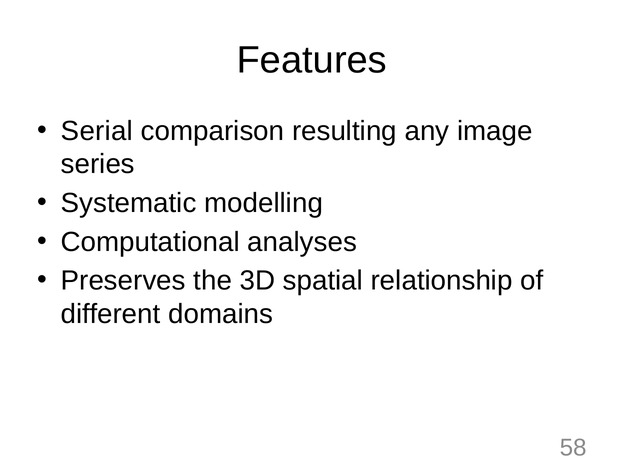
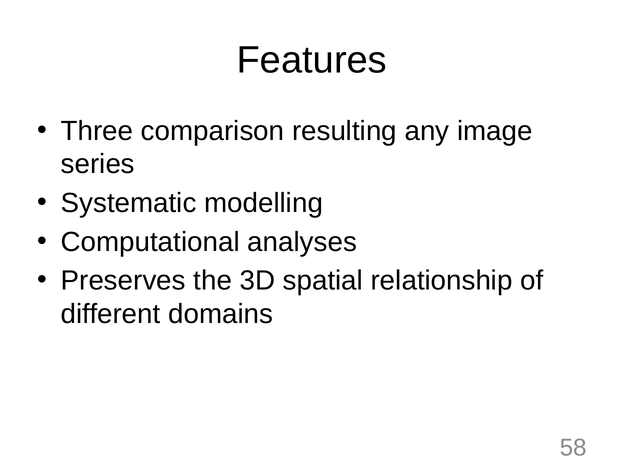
Serial: Serial -> Three
